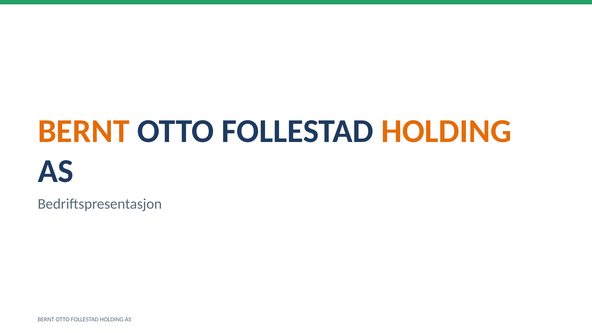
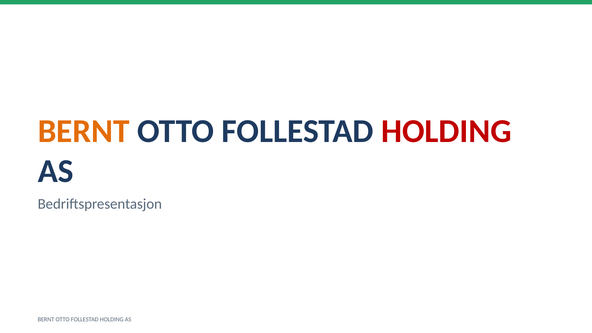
HOLDING at (446, 131) colour: orange -> red
